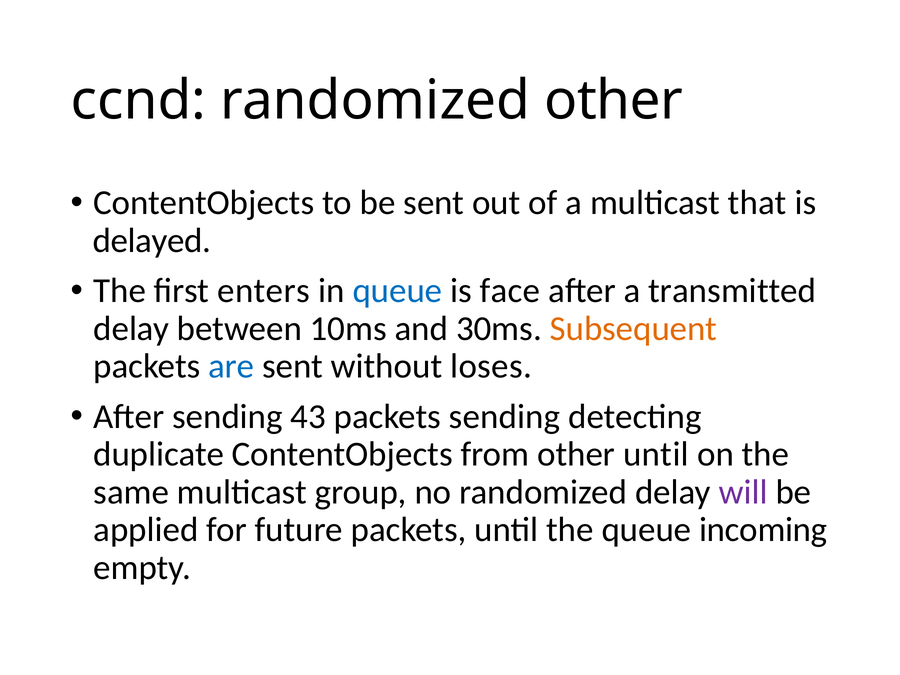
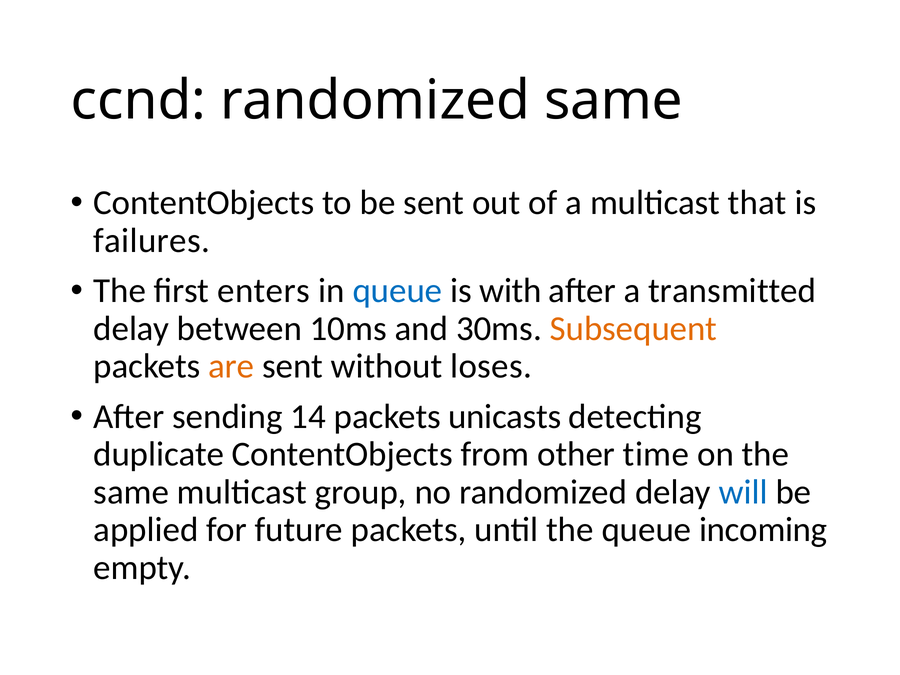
randomized other: other -> same
delayed: delayed -> failures
face: face -> with
are colour: blue -> orange
43: 43 -> 14
packets sending: sending -> unicasts
other until: until -> time
will colour: purple -> blue
